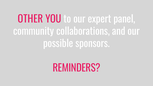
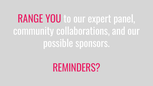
OTHER: OTHER -> RANGE
